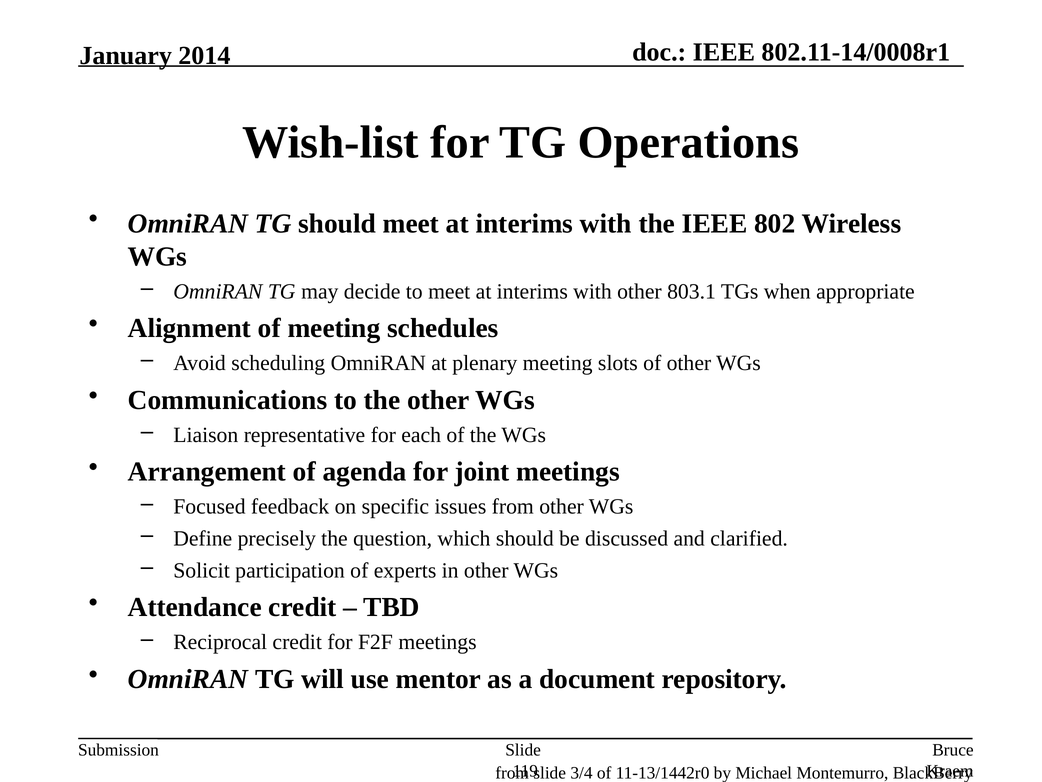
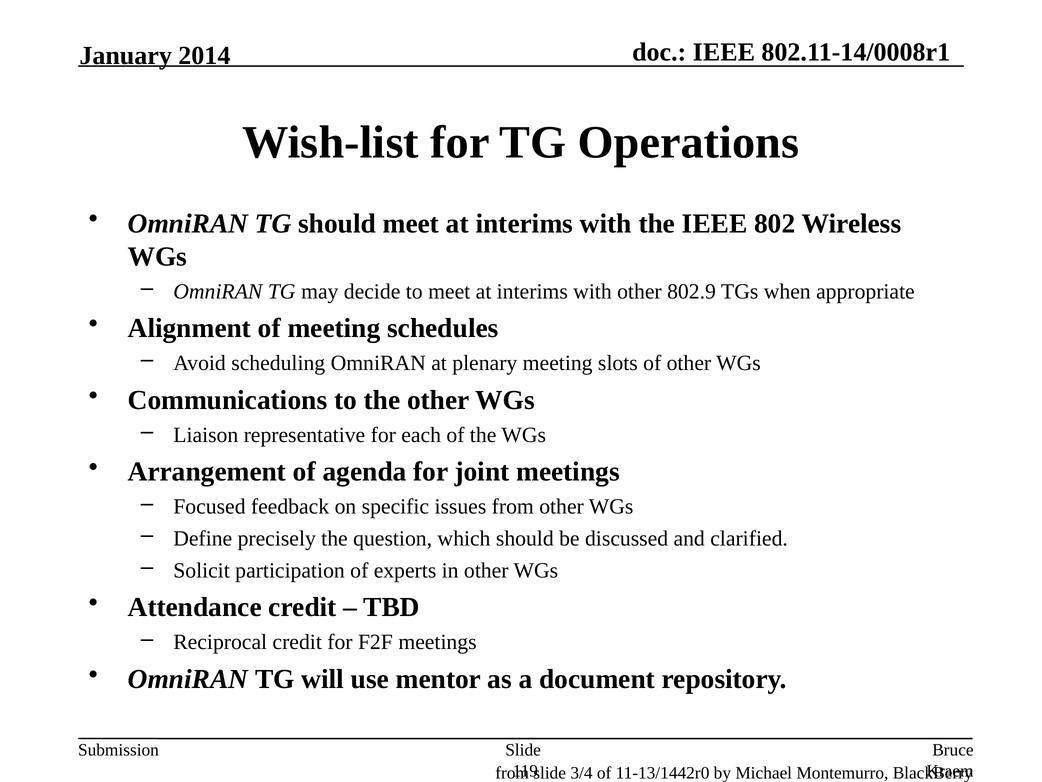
803.1: 803.1 -> 802.9
